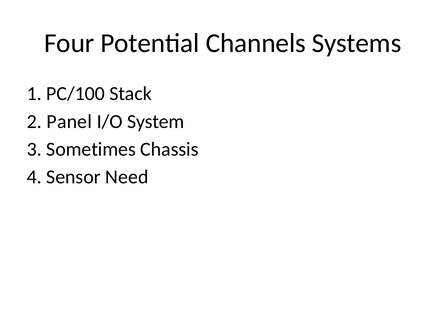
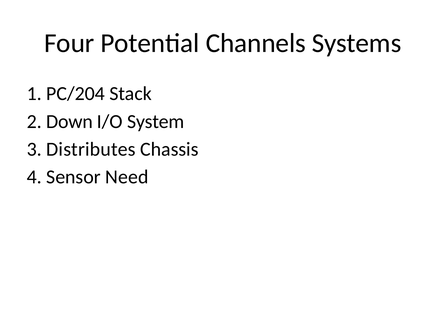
PC/100: PC/100 -> PC/204
Panel: Panel -> Down
Sometimes: Sometimes -> Distributes
